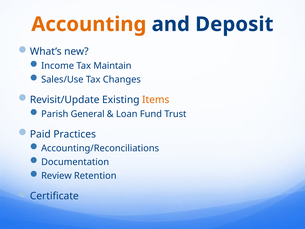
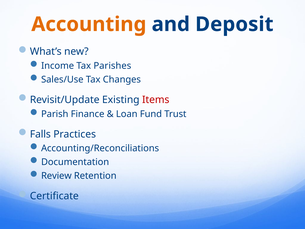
Maintain: Maintain -> Parishes
Items colour: orange -> red
General: General -> Finance
Paid: Paid -> Falls
